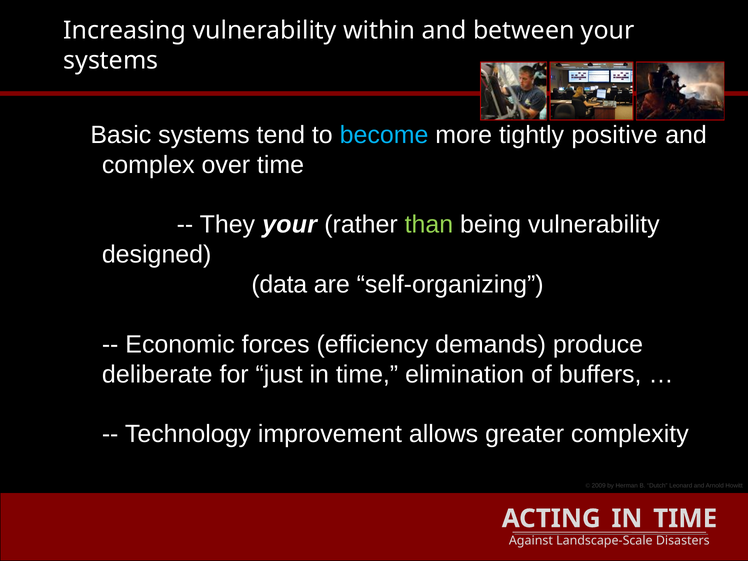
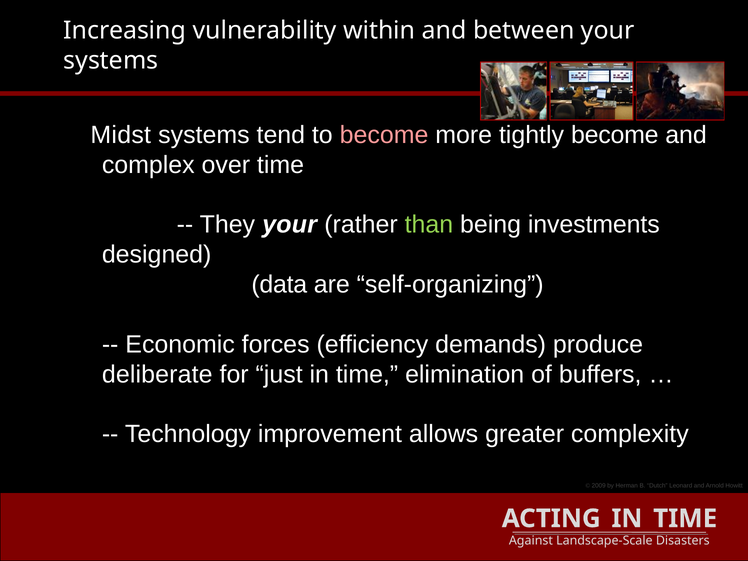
Basic: Basic -> Midst
become at (384, 135) colour: light blue -> pink
tightly positive: positive -> become
being vulnerability: vulnerability -> investments
